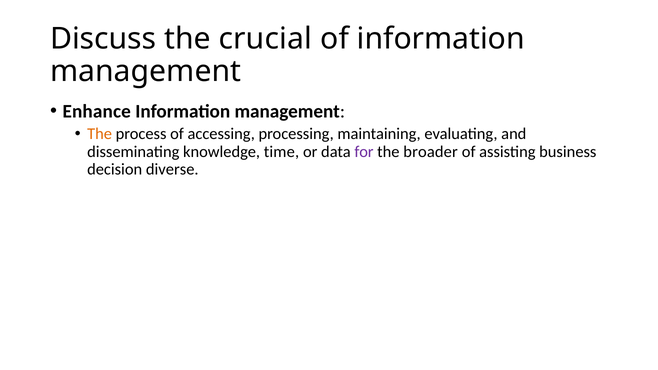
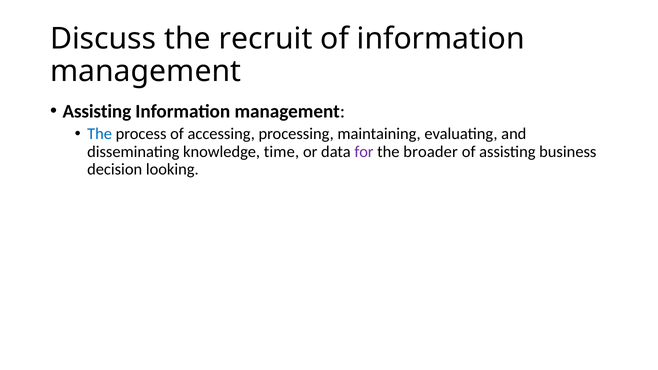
crucial: crucial -> recruit
Enhance at (97, 111): Enhance -> Assisting
The at (100, 134) colour: orange -> blue
diverse: diverse -> looking
